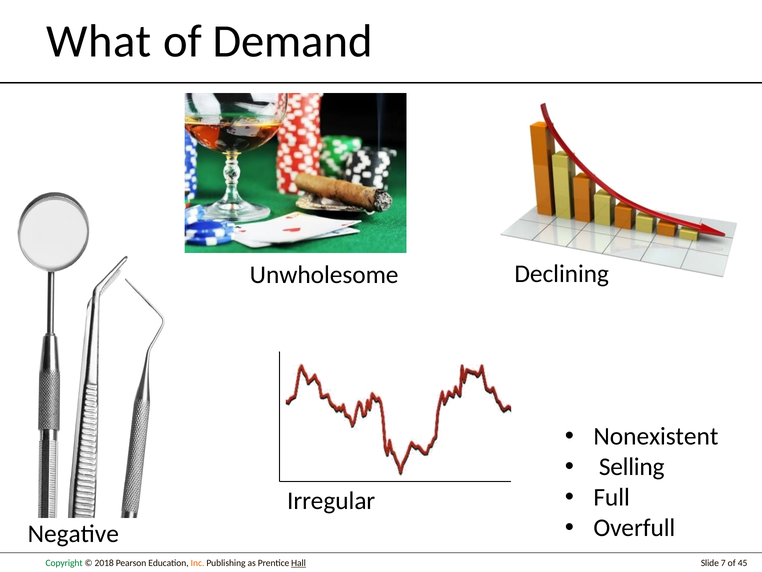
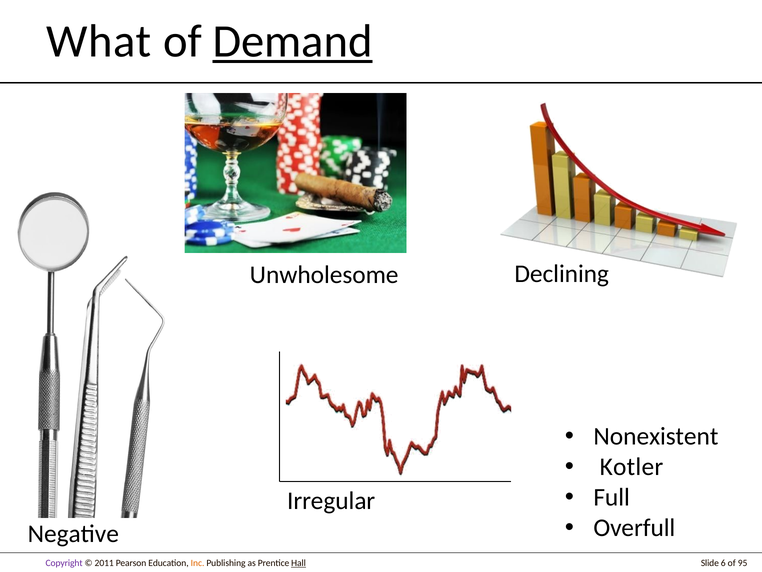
Demand underline: none -> present
Selling: Selling -> Kotler
Copyright colour: green -> purple
2018: 2018 -> 2011
7: 7 -> 6
45: 45 -> 95
